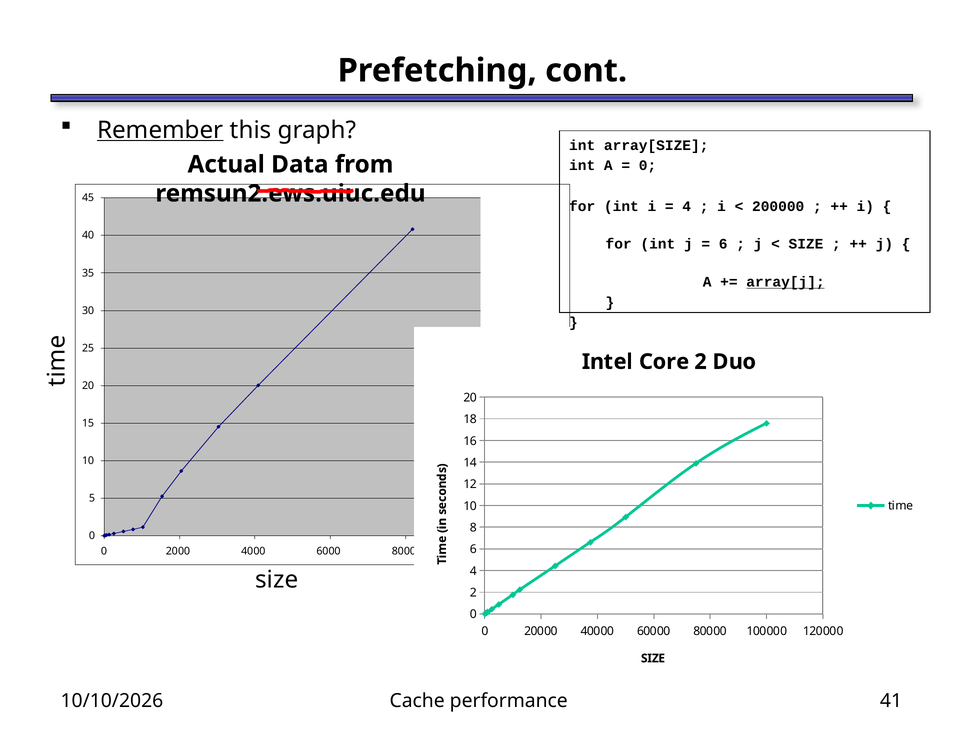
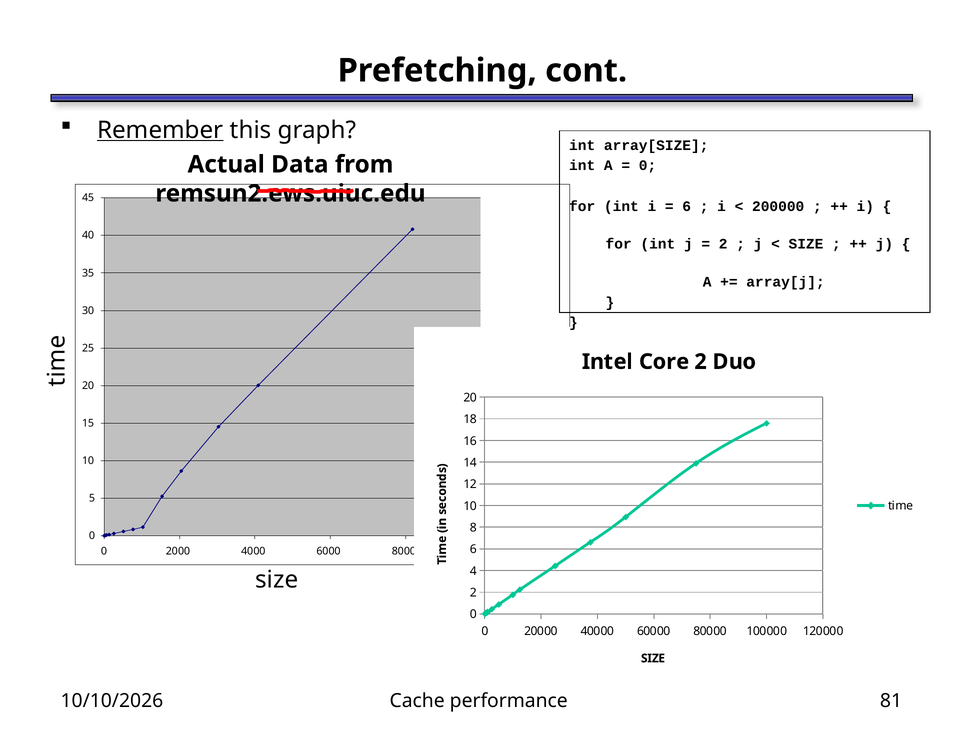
4 at (687, 206): 4 -> 6
6 at (723, 244): 6 -> 2
array[j underline: present -> none
41: 41 -> 81
